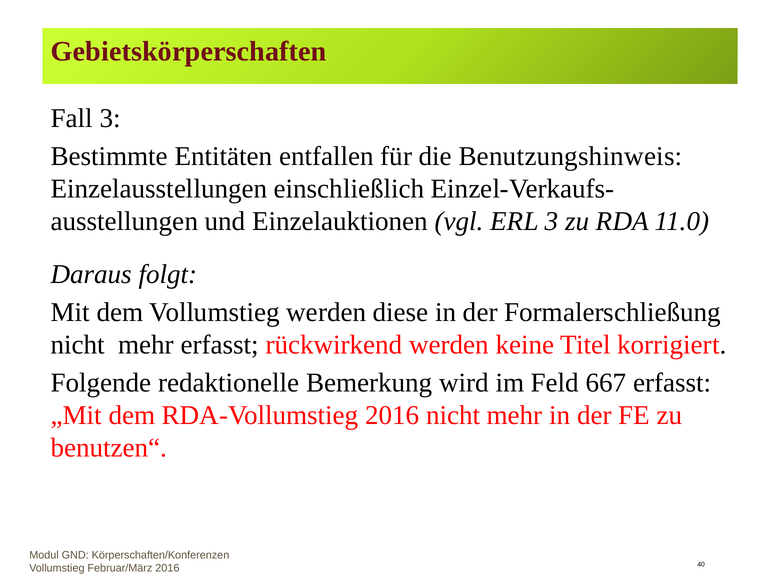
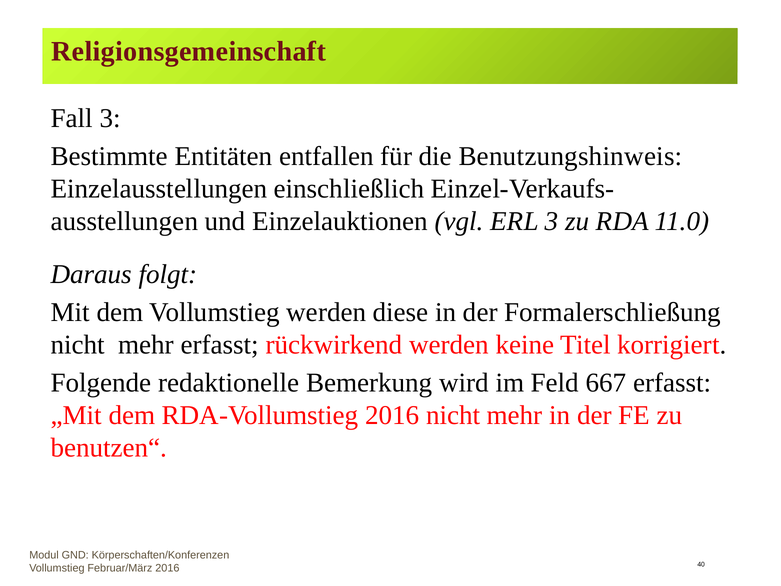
Gebietskörperschaften: Gebietskörperschaften -> Religionsgemeinschaft
